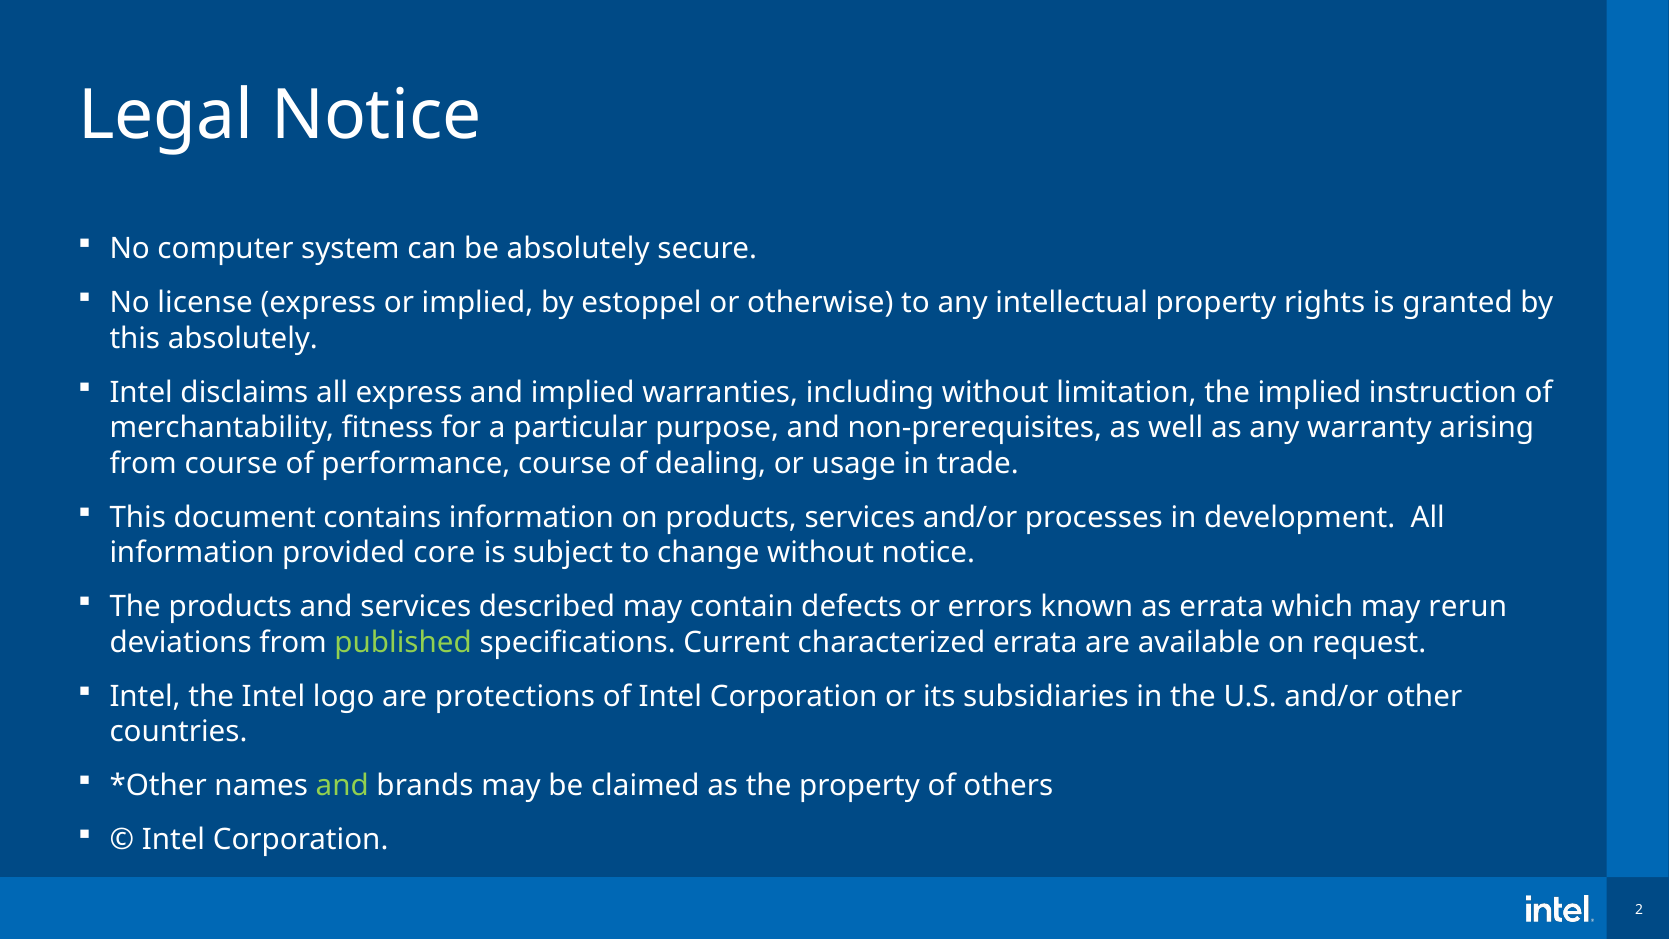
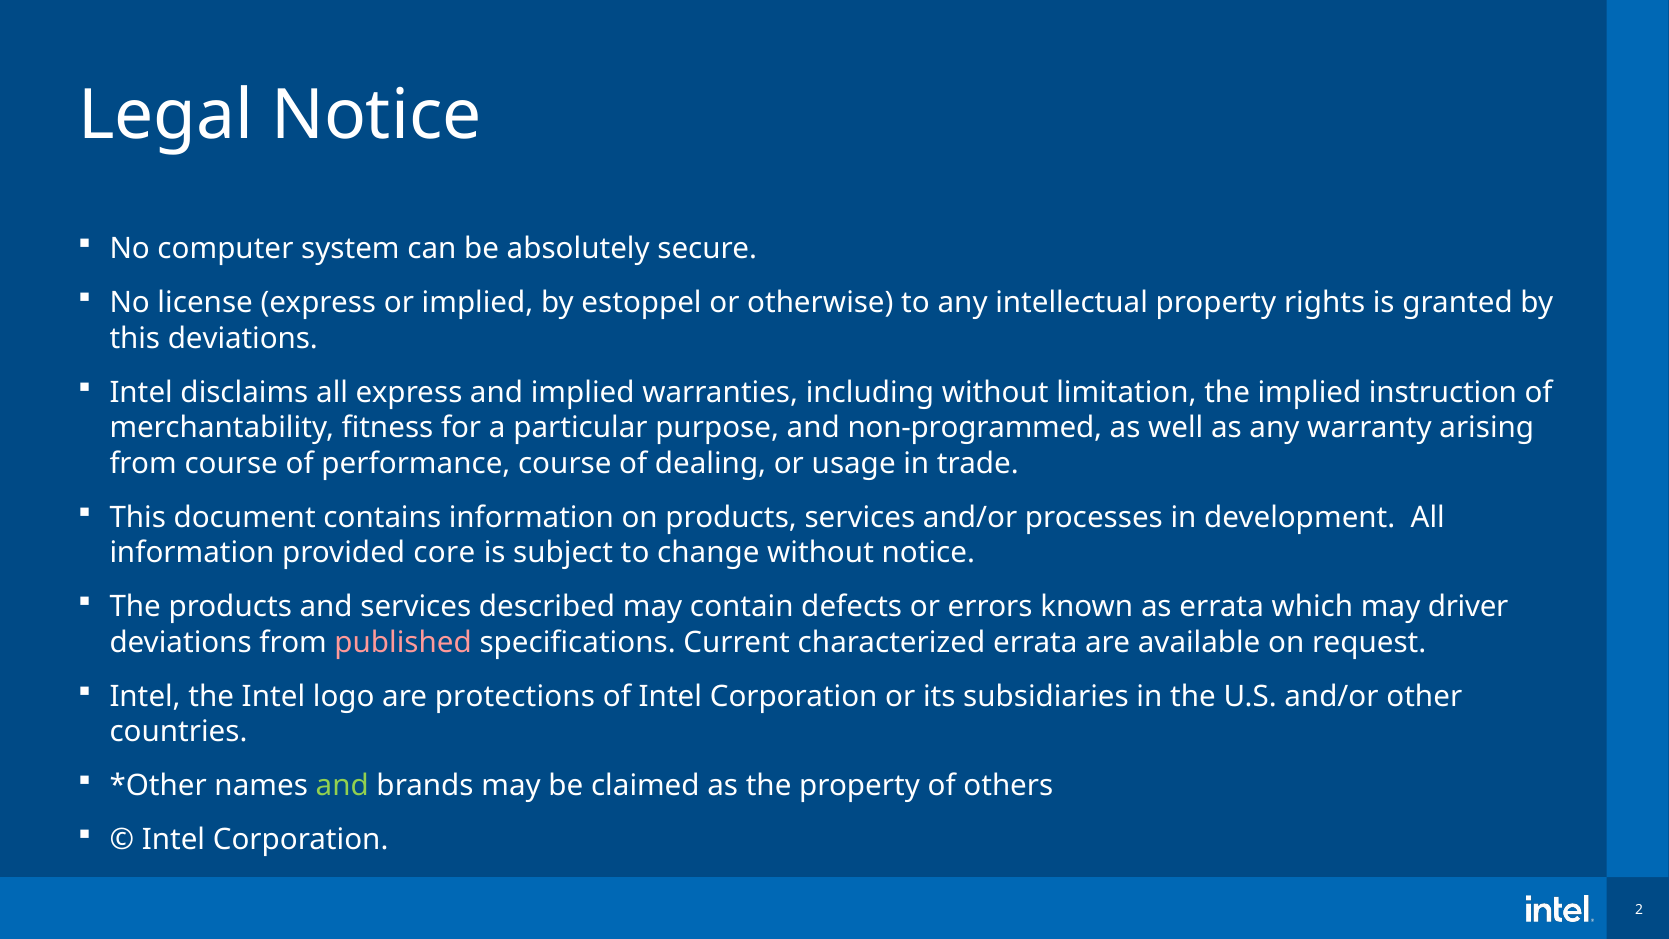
this absolutely: absolutely -> deviations
non-prerequisites: non-prerequisites -> non-programmed
rerun: rerun -> driver
published colour: light green -> pink
